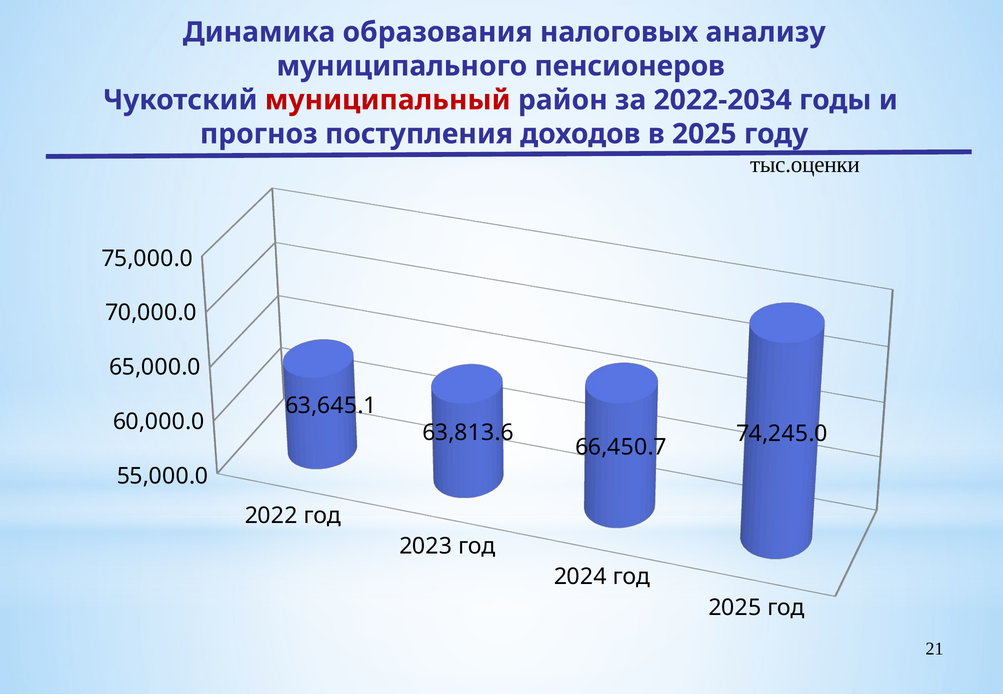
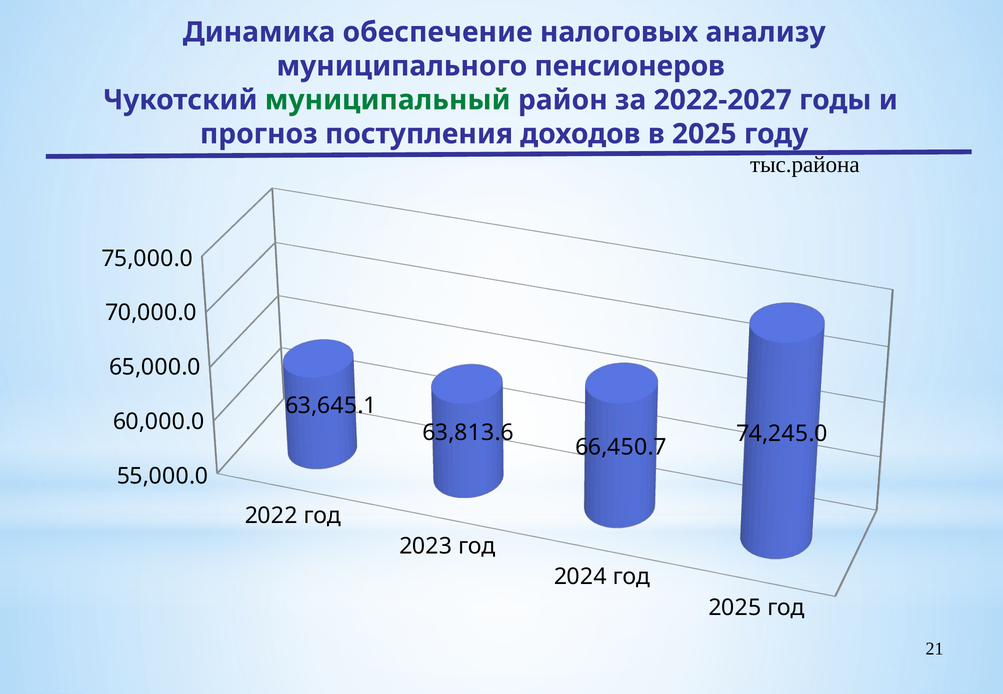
образования: образования -> обеспечение
муниципальный colour: red -> green
2022-2034: 2022-2034 -> 2022-2027
тыс.оценки: тыс.оценки -> тыс.района
